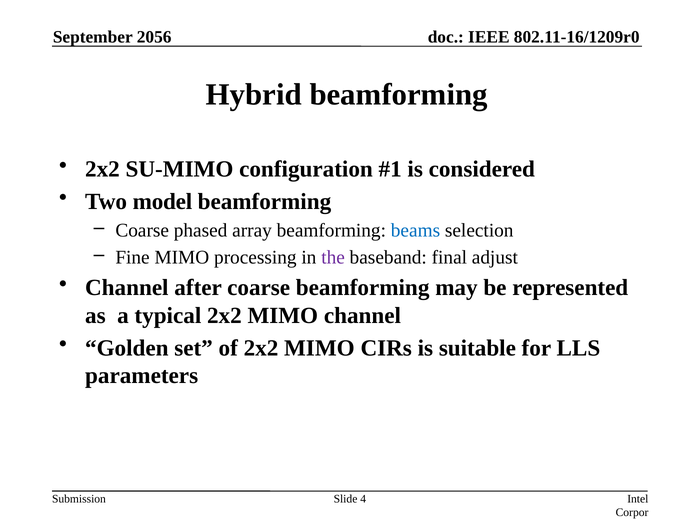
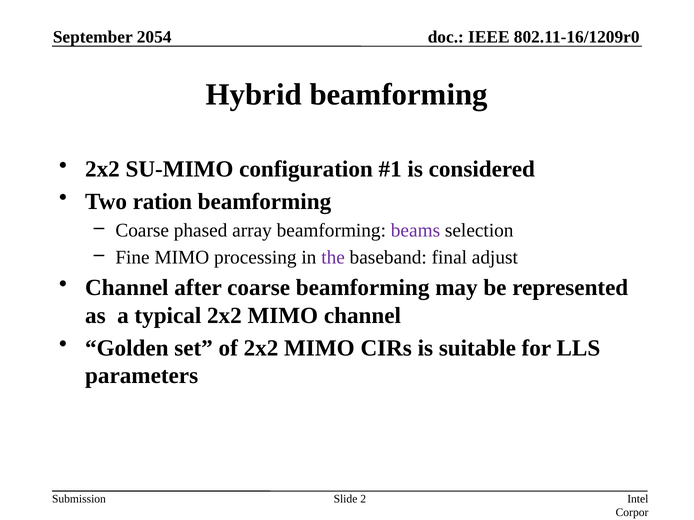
2056: 2056 -> 2054
model: model -> ration
beams colour: blue -> purple
4: 4 -> 2
